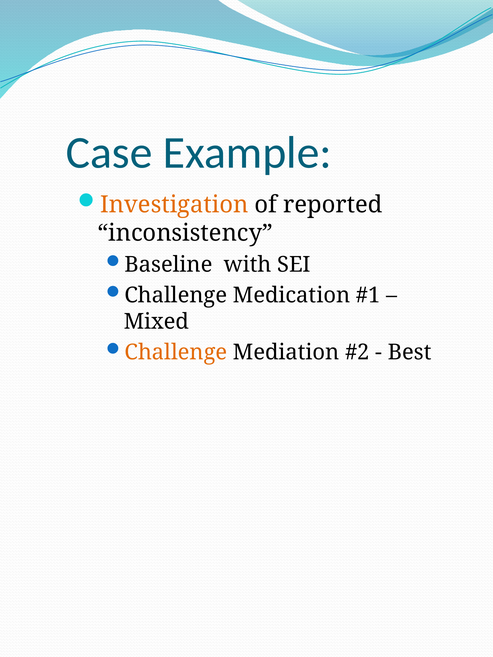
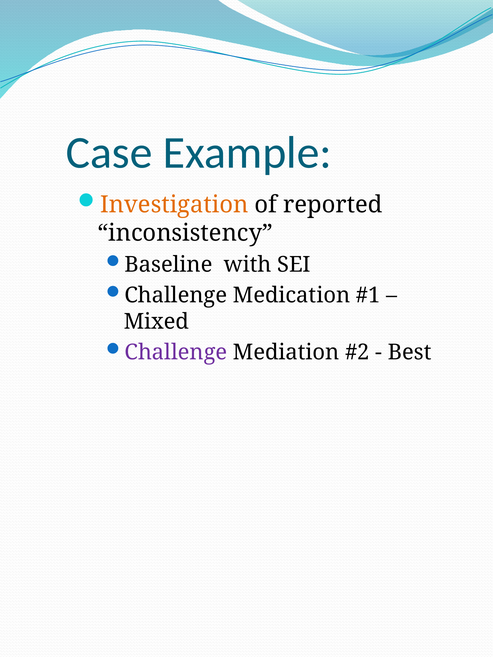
Challenge at (176, 352) colour: orange -> purple
